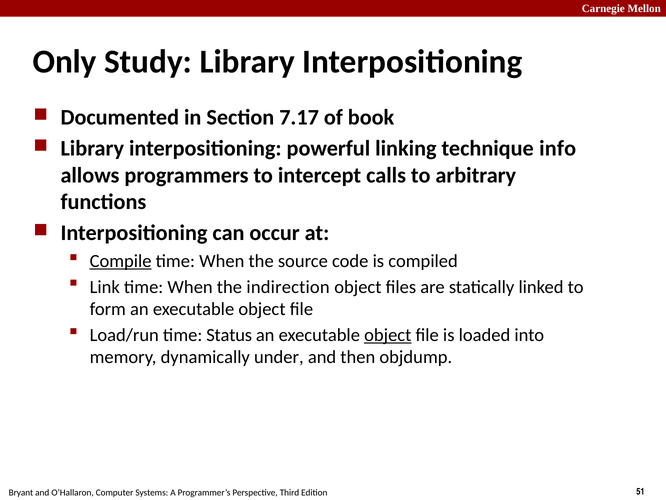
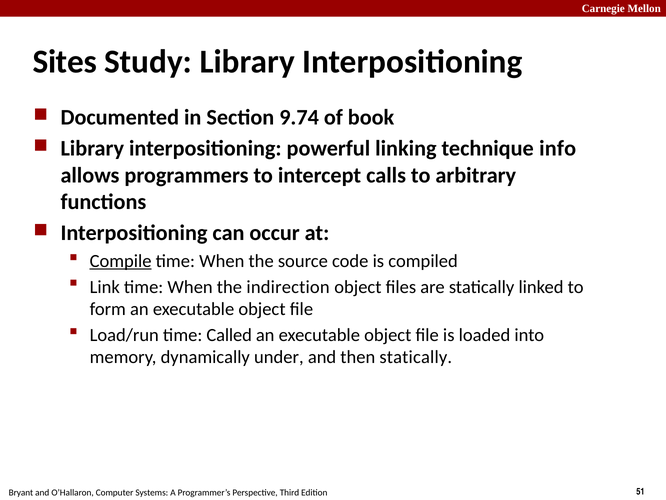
Only: Only -> Sites
7.17: 7.17 -> 9.74
Status: Status -> Called
object at (388, 335) underline: present -> none
then objdump: objdump -> statically
